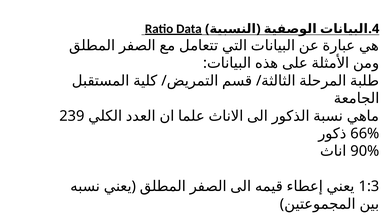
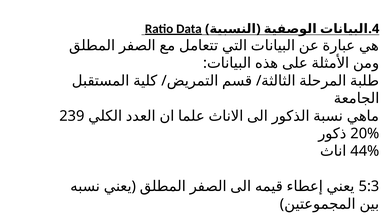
66%: 66% -> 20%
90%: 90% -> 44%
1:3: 1:3 -> 5:3
